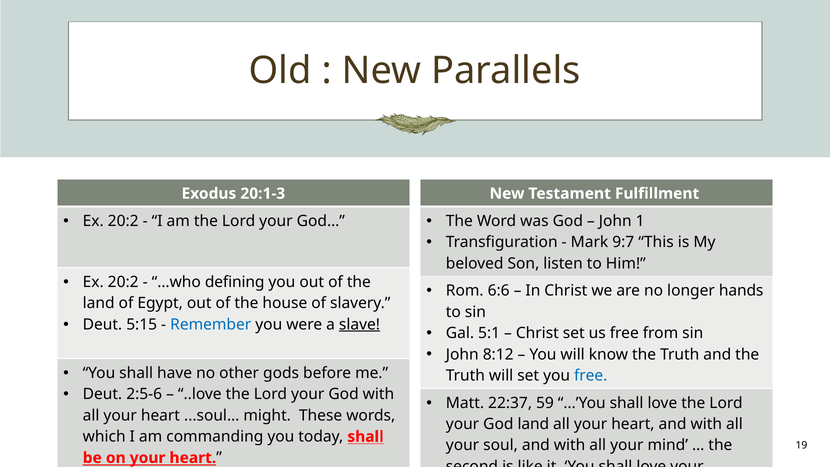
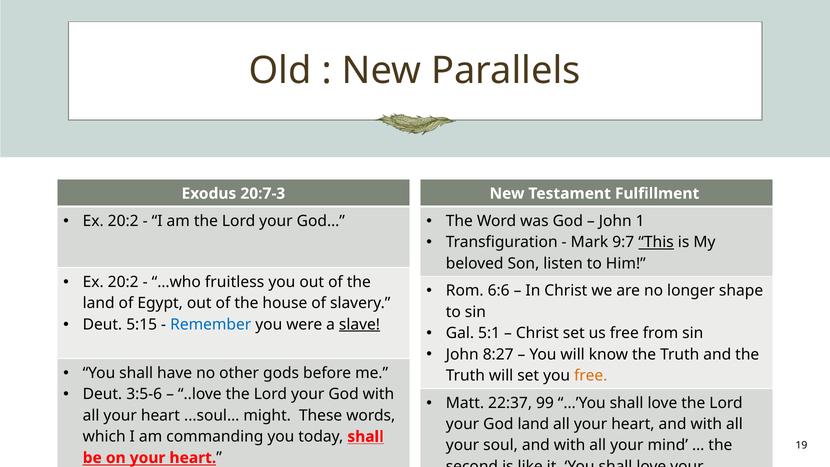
20:1-3: 20:1-3 -> 20:7-3
This underline: none -> present
defining: defining -> fruitless
hands: hands -> shape
8:12: 8:12 -> 8:27
free at (591, 375) colour: blue -> orange
2:5-6: 2:5-6 -> 3:5-6
59: 59 -> 99
